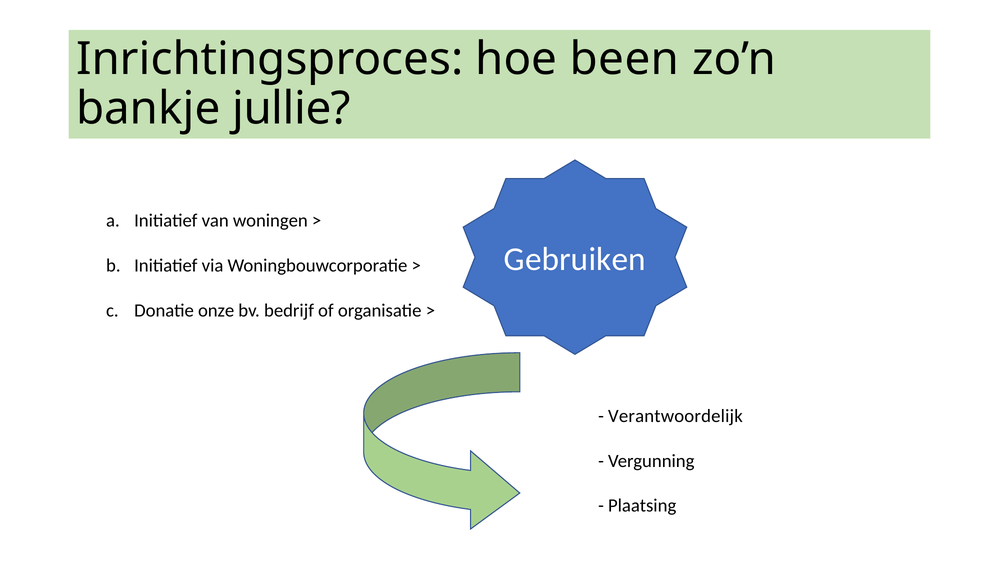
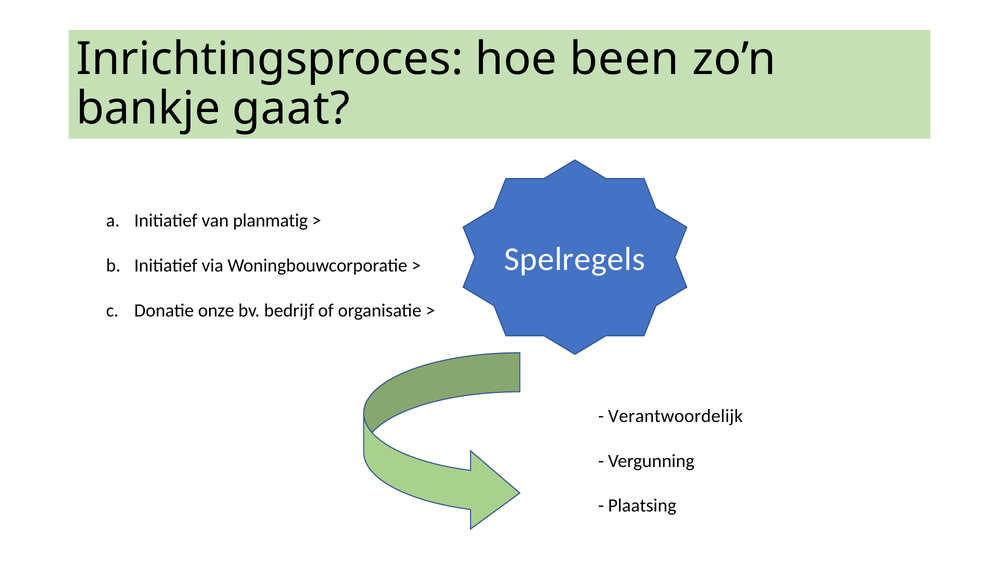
jullie: jullie -> gaat
woningen: woningen -> planmatig
Gebruiken: Gebruiken -> Spelregels
